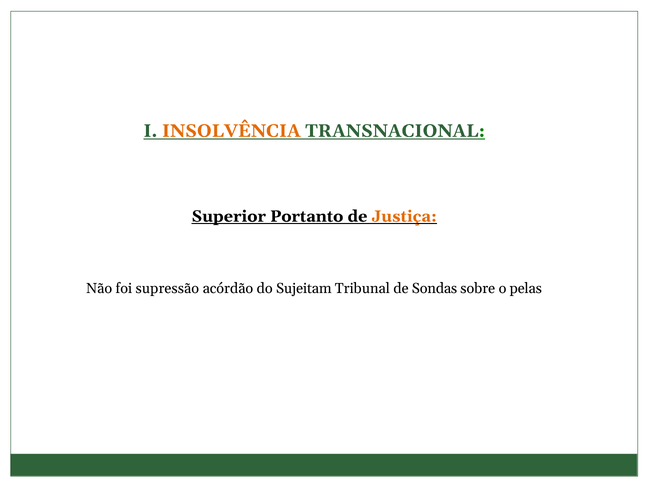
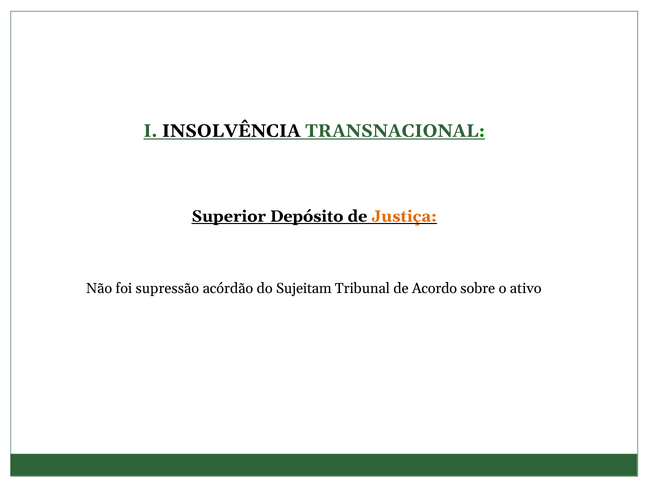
INSOLVÊNCIA colour: orange -> black
Portanto: Portanto -> Depósito
Sondas: Sondas -> Acordo
pelas: pelas -> ativo
